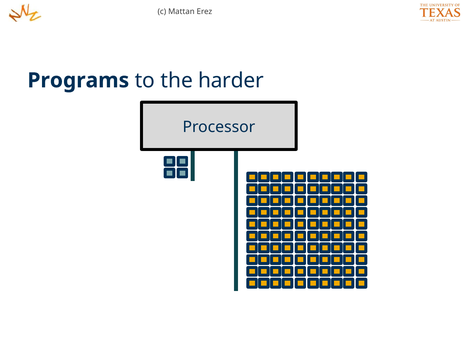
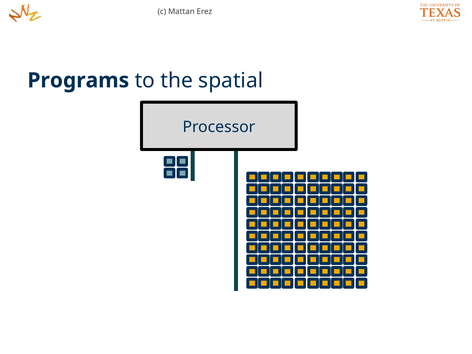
harder: harder -> spatial
